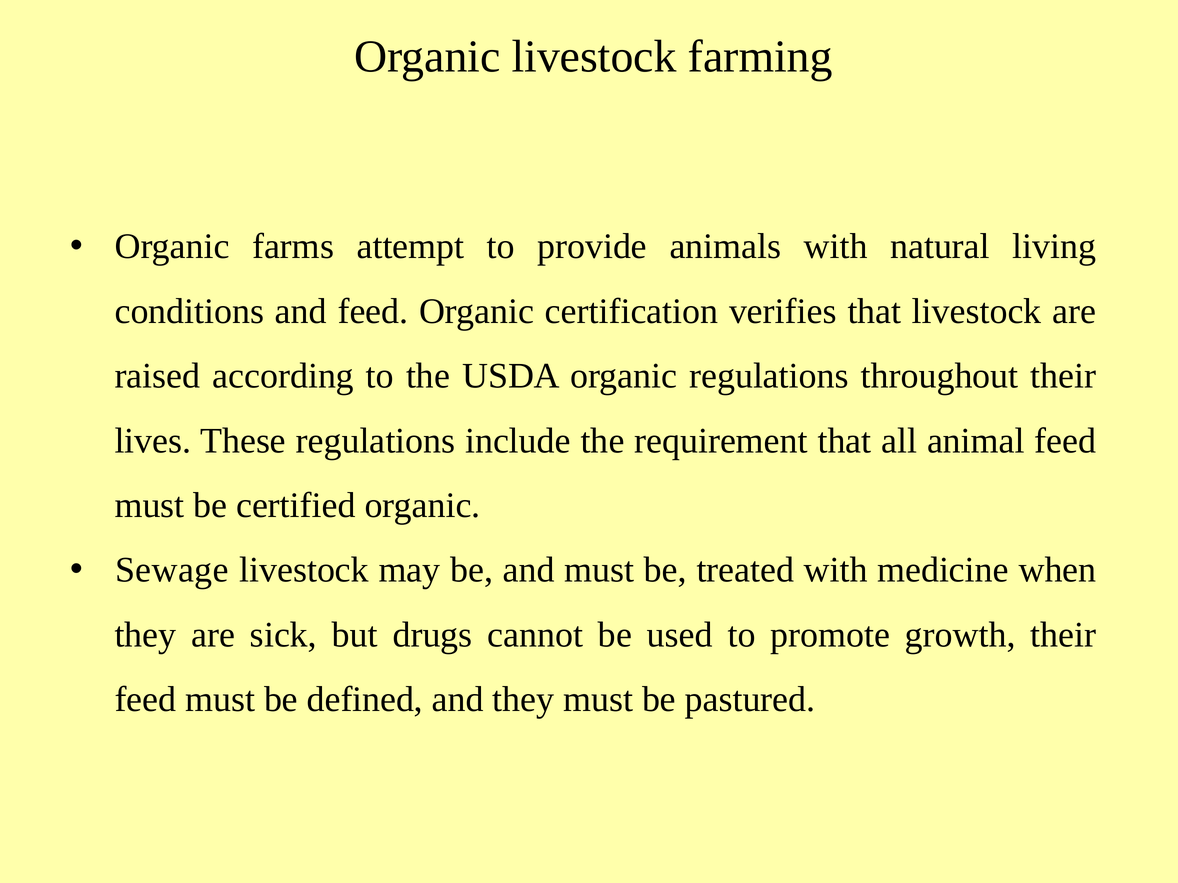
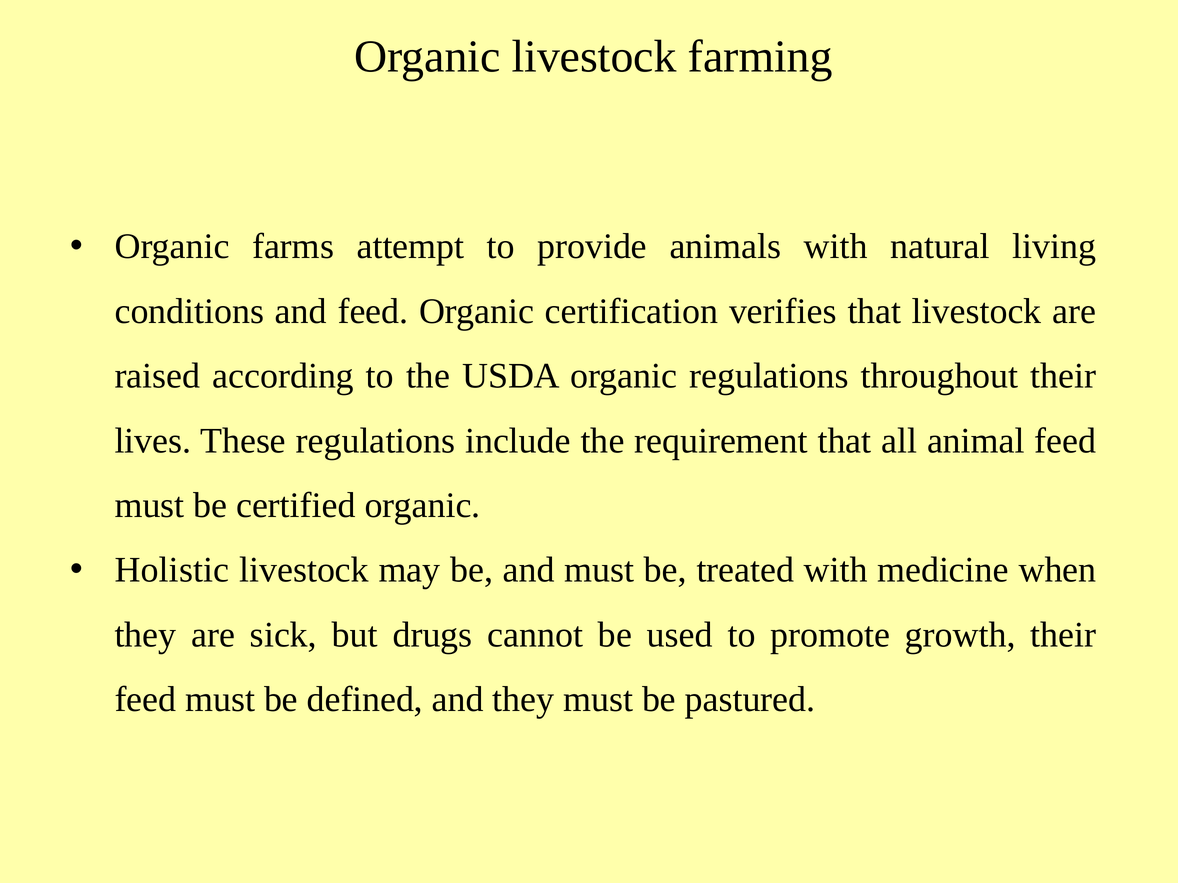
Sewage: Sewage -> Holistic
